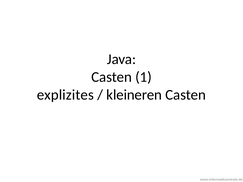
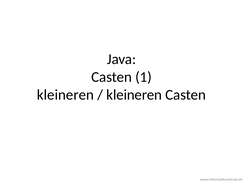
explizites at (65, 95): explizites -> kleineren
